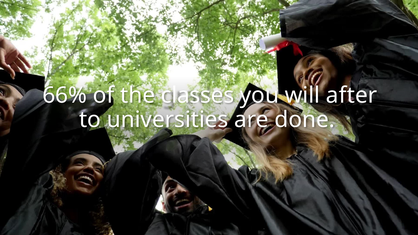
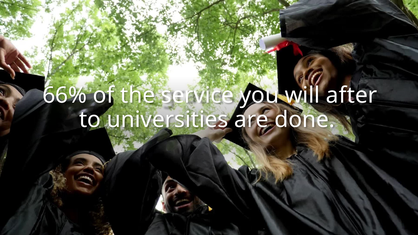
classes: classes -> service
